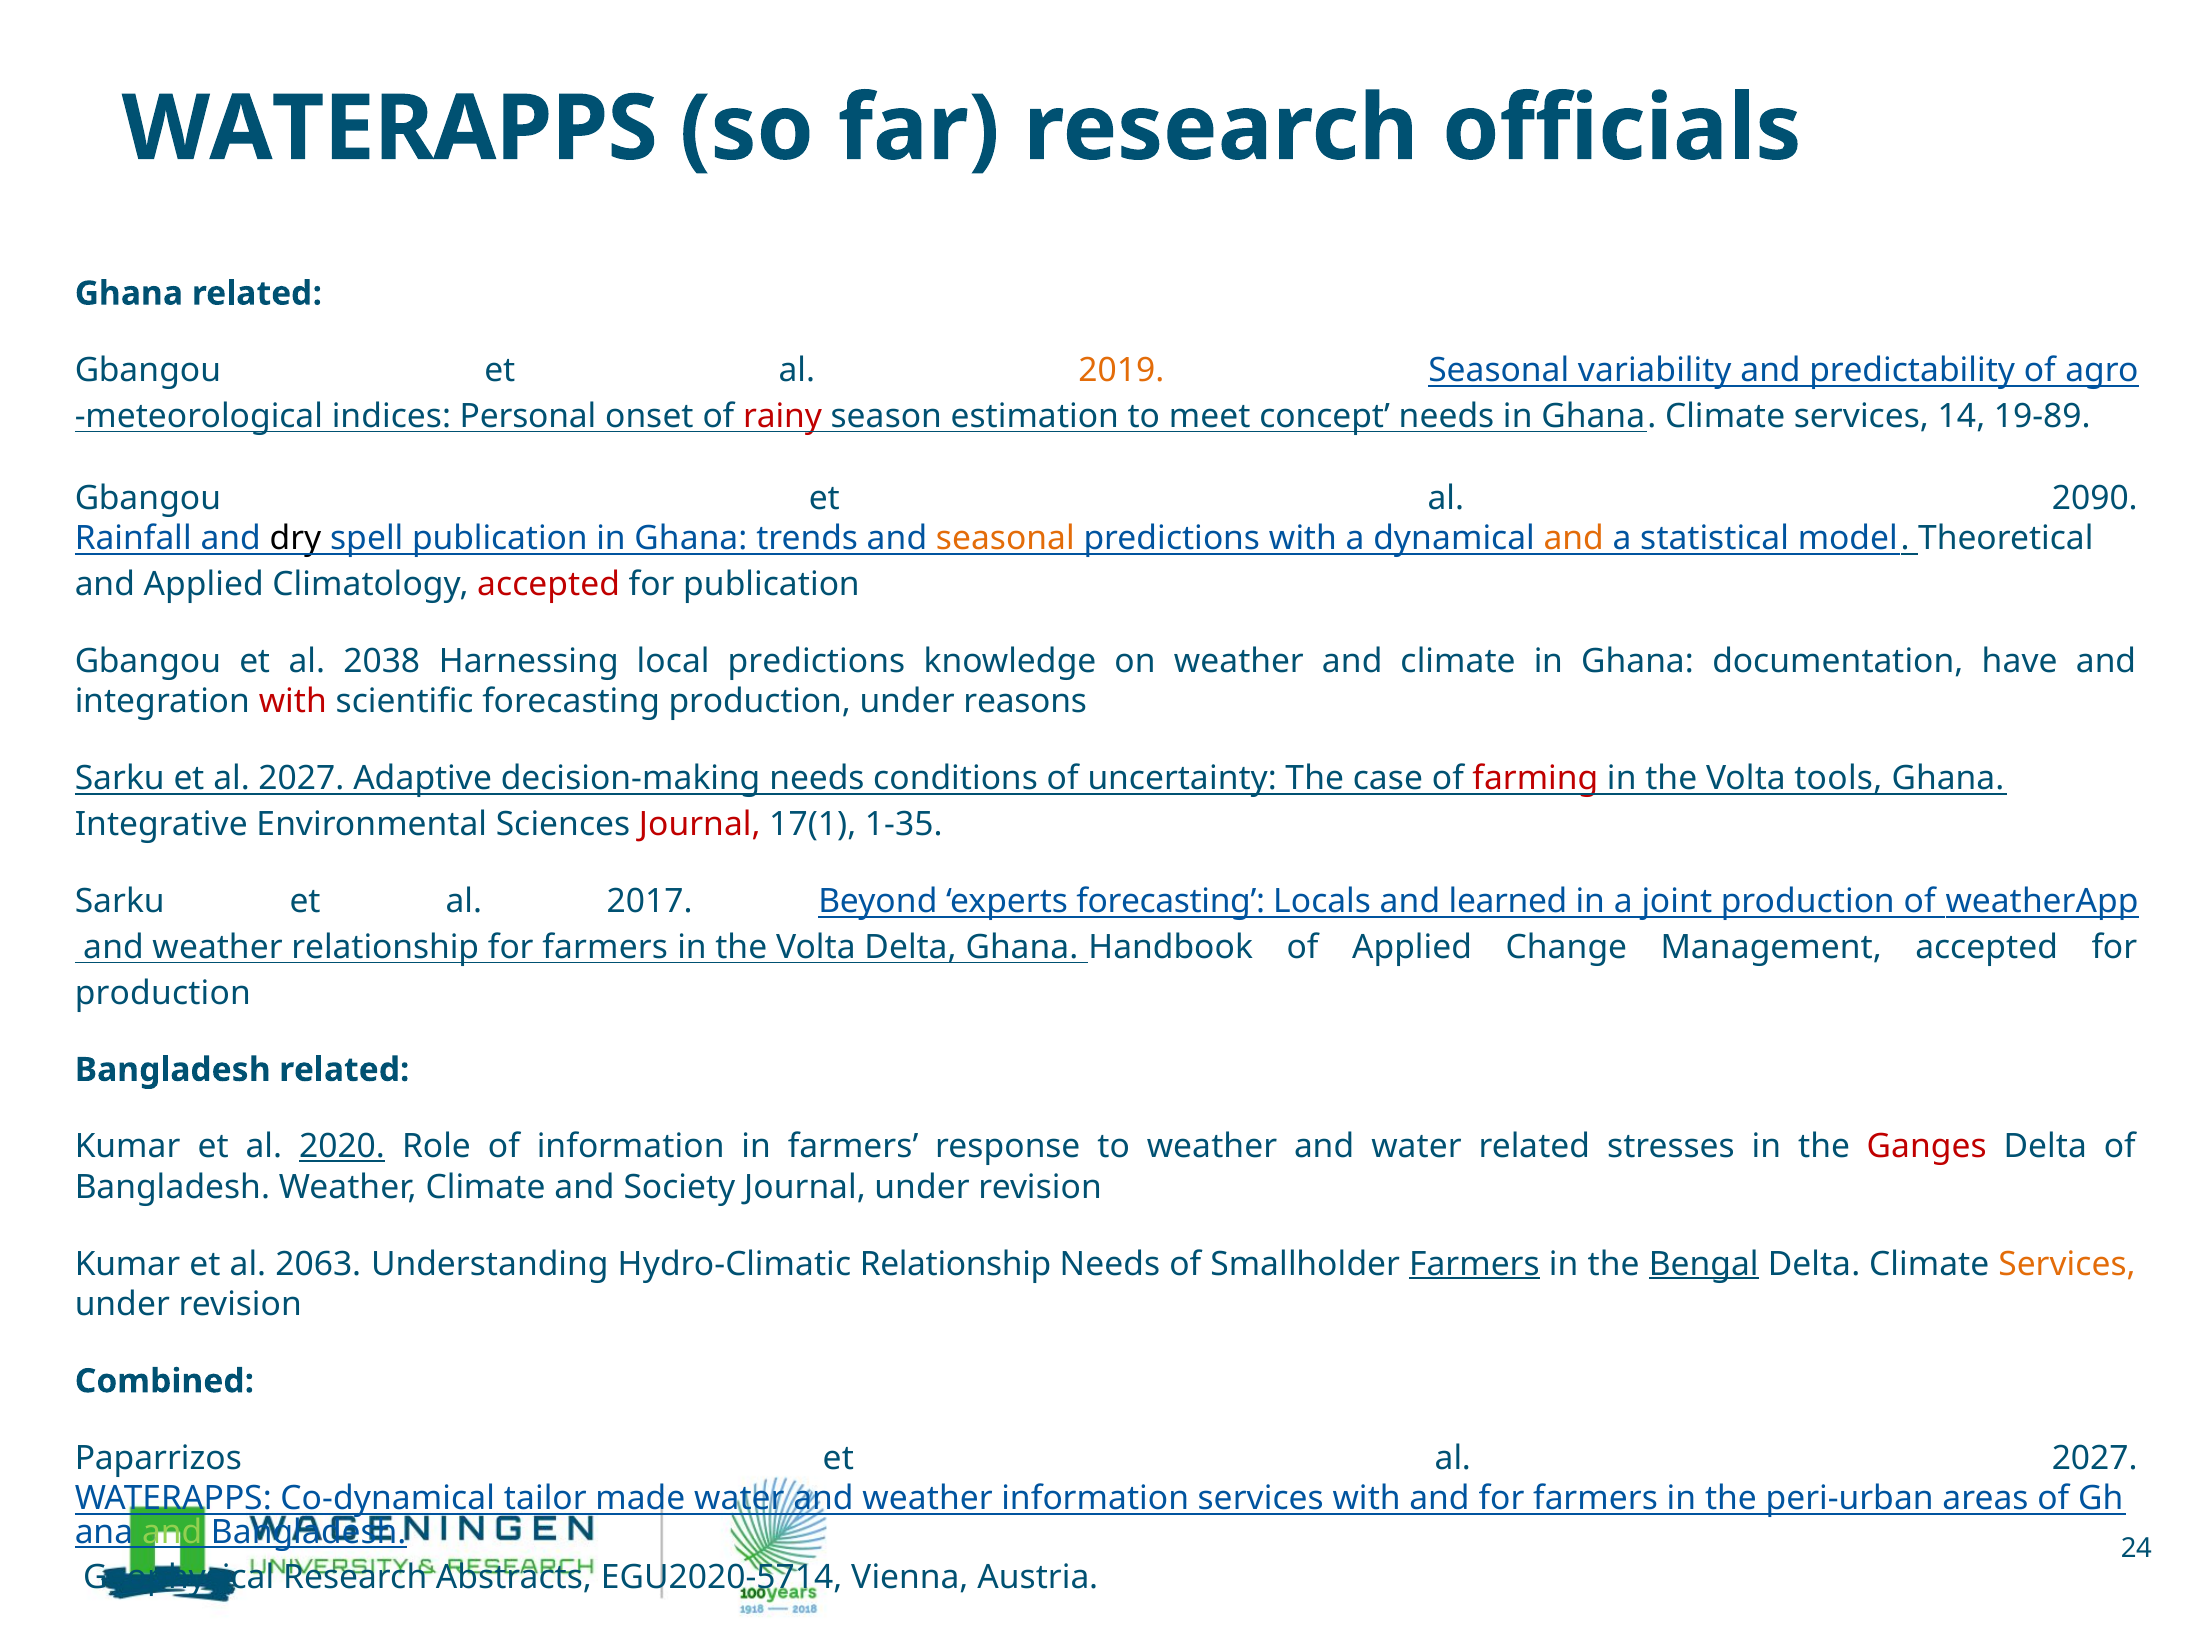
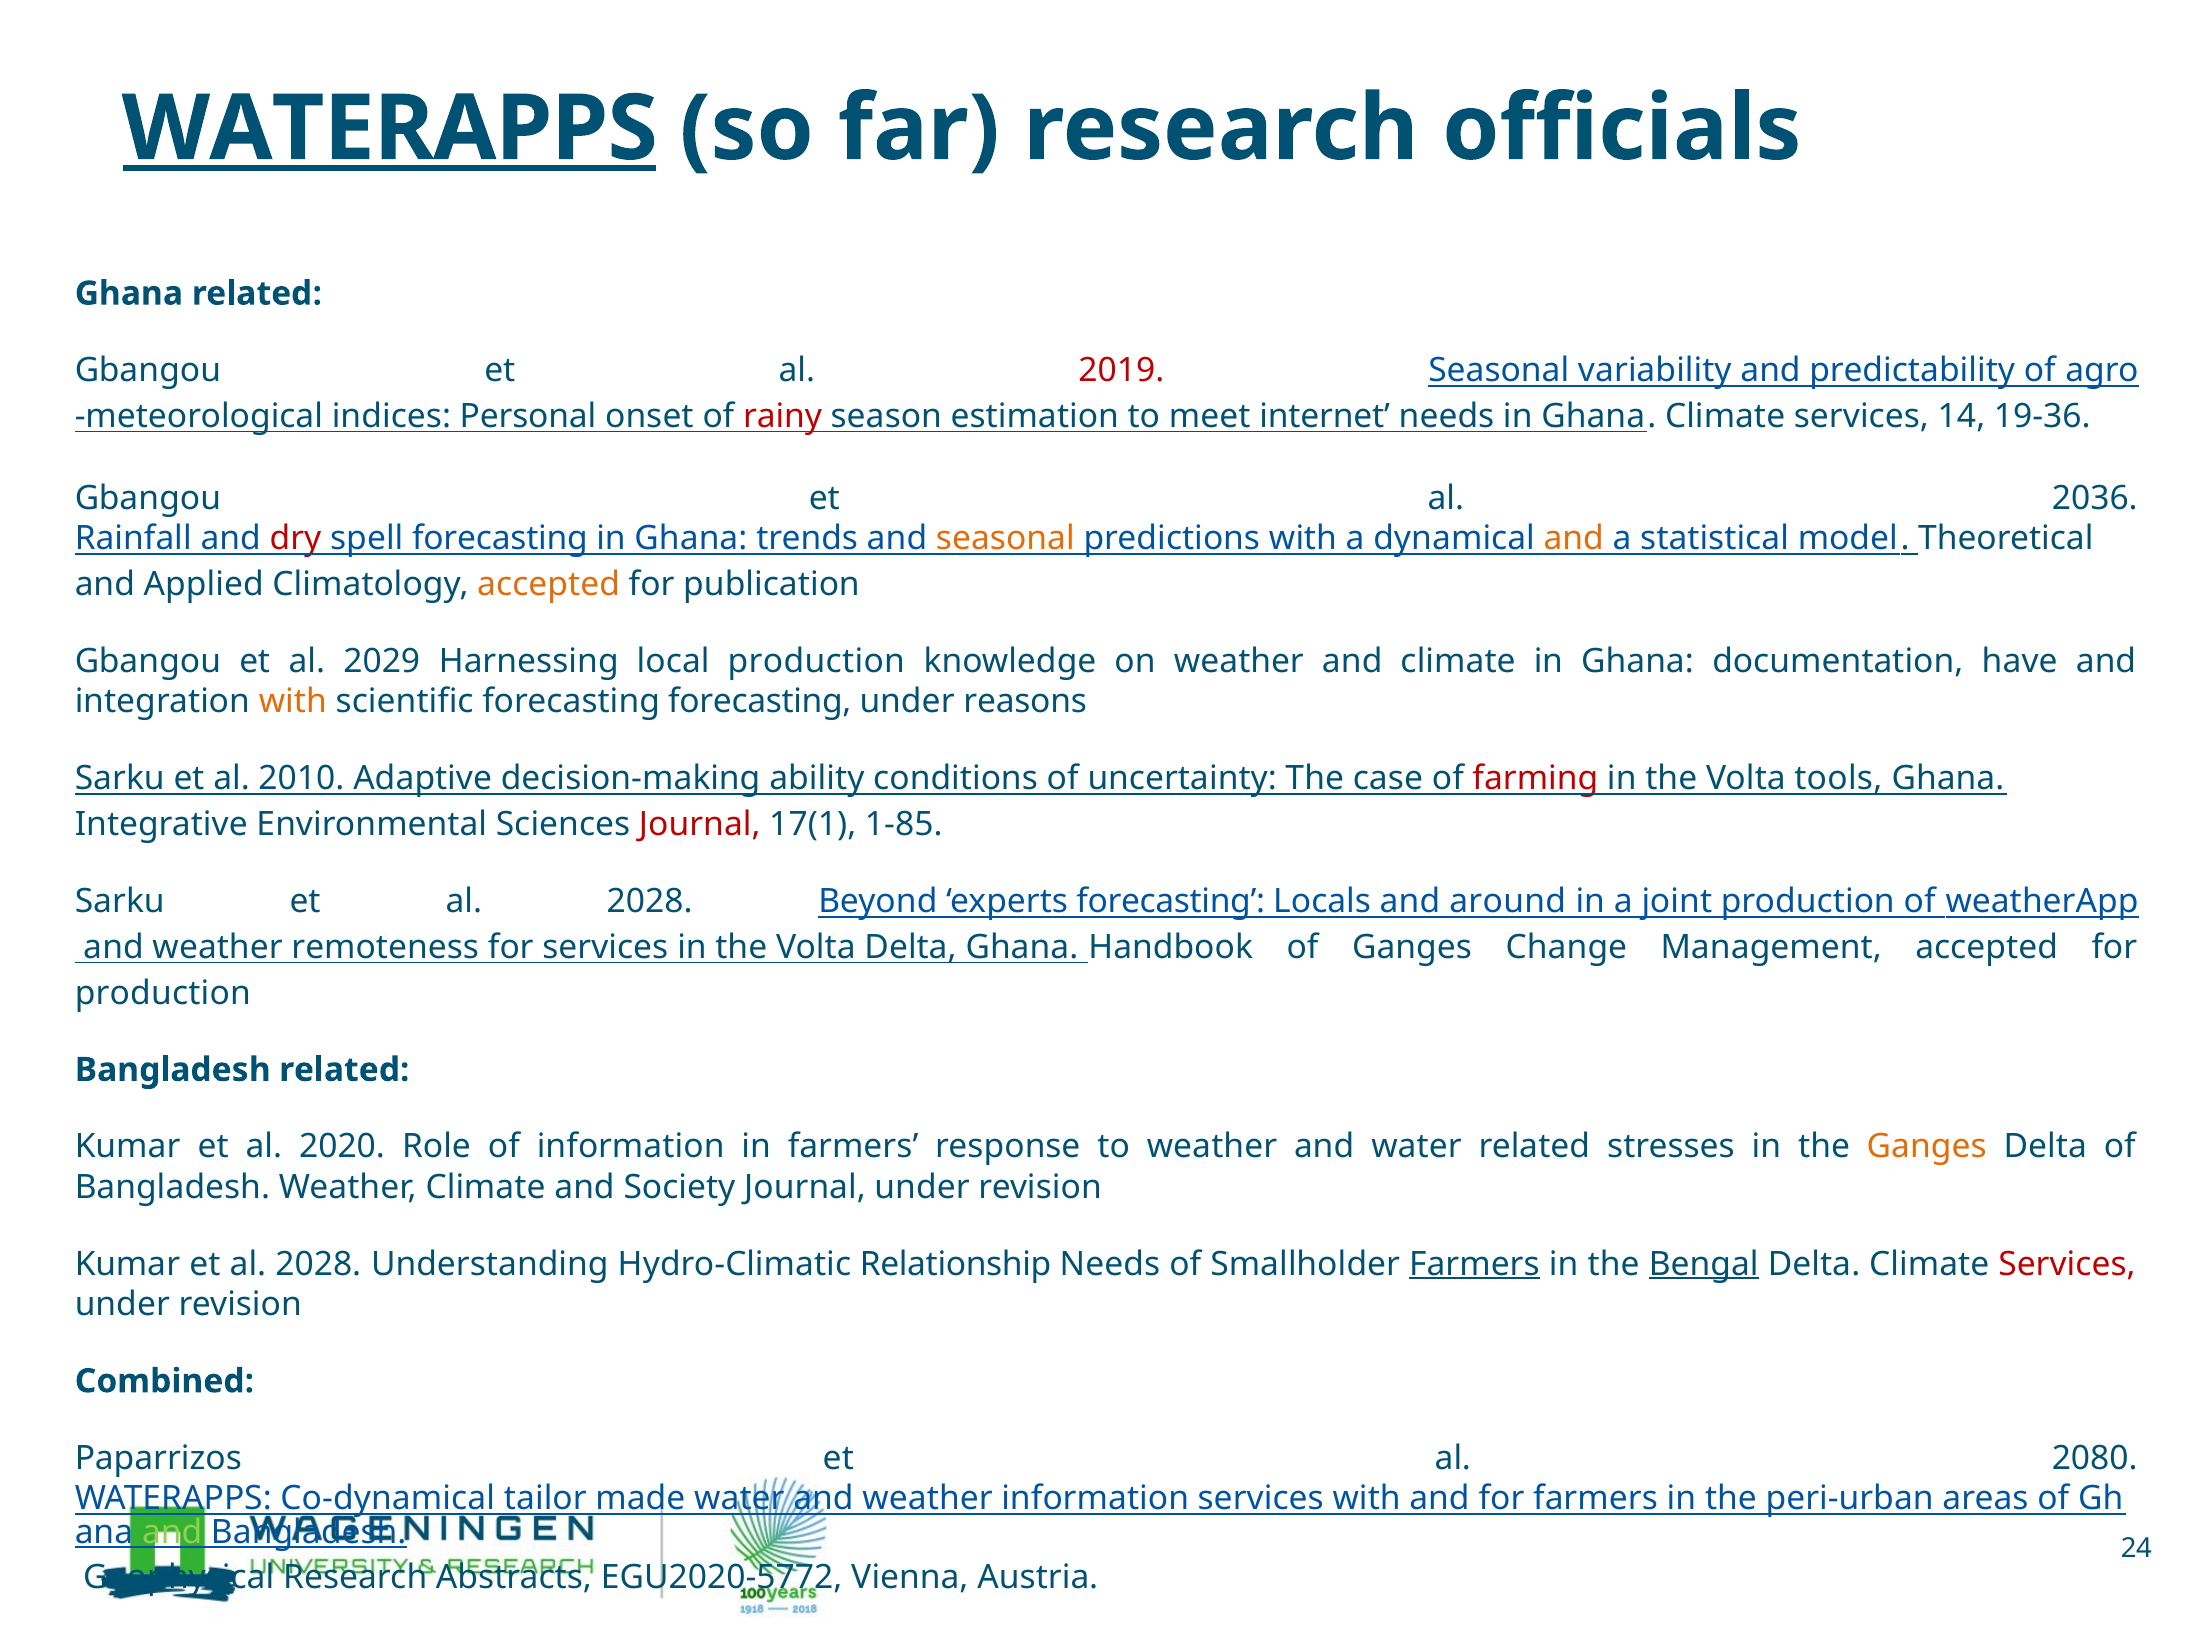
WATERAPPS at (390, 129) underline: none -> present
2019 colour: orange -> red
concept: concept -> internet
19-89: 19-89 -> 19-36
2090: 2090 -> 2036
dry colour: black -> red
spell publication: publication -> forecasting
accepted at (549, 585) colour: red -> orange
2038: 2038 -> 2029
local predictions: predictions -> production
with at (293, 702) colour: red -> orange
forecasting production: production -> forecasting
Sarku et al 2027: 2027 -> 2010
decision-making needs: needs -> ability
1-35: 1-35 -> 1-85
Sarku et al 2017: 2017 -> 2028
learned: learned -> around
weather relationship: relationship -> remoteness
farmers at (605, 947): farmers -> services
of Applied: Applied -> Ganges
2020 underline: present -> none
Ganges at (1927, 1147) colour: red -> orange
Kumar et al 2063: 2063 -> 2028
Services at (2067, 1264) colour: orange -> red
Paparrizos et al 2027: 2027 -> 2080
EGU2020-5714: EGU2020-5714 -> EGU2020-5772
